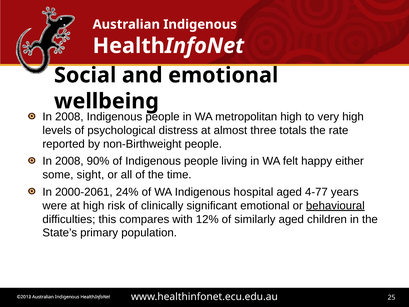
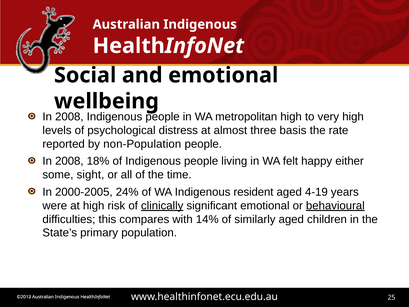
totals: totals -> basis
non-Birthweight: non-Birthweight -> non-Population
90%: 90% -> 18%
2000-2061: 2000-2061 -> 2000-2005
hospital: hospital -> resident
4-77: 4-77 -> 4-19
clinically underline: none -> present
12%: 12% -> 14%
